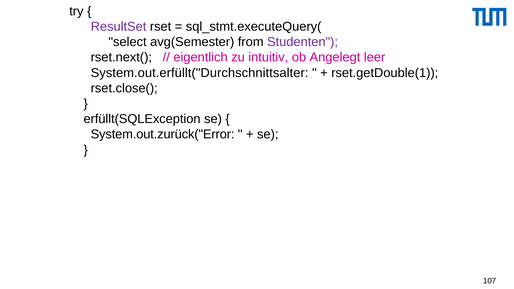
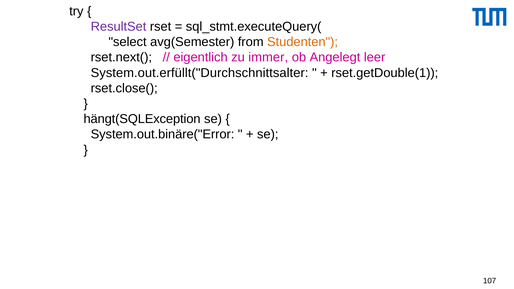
Studenten colour: purple -> orange
intuitiv: intuitiv -> immer
erfüllt(SQLException: erfüllt(SQLException -> hängt(SQLException
System.out.zurück("Error: System.out.zurück("Error -> System.out.binäre("Error
